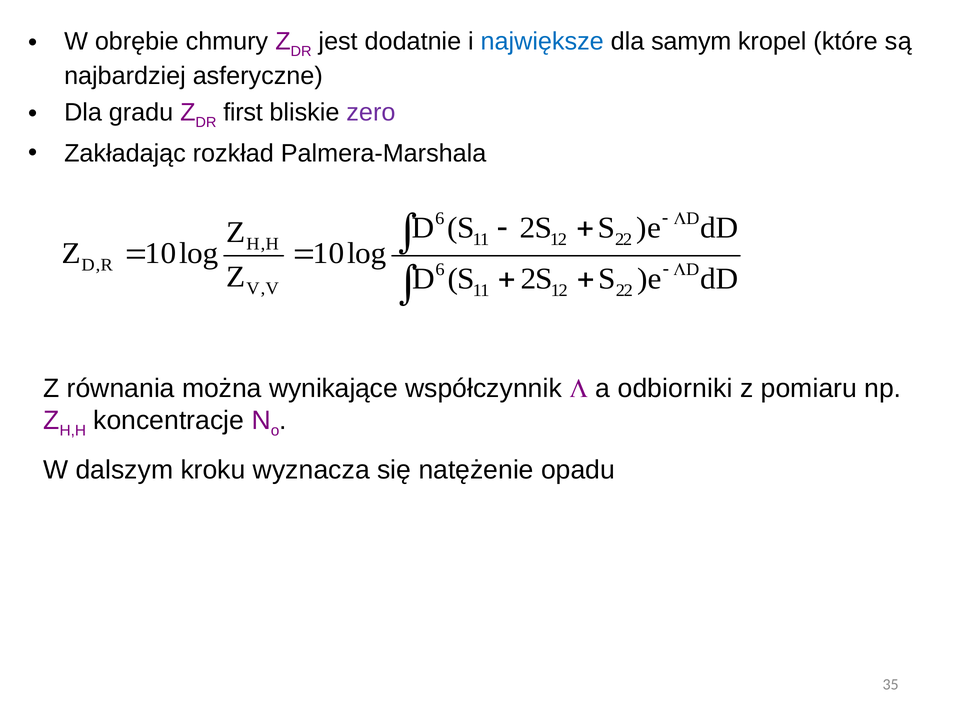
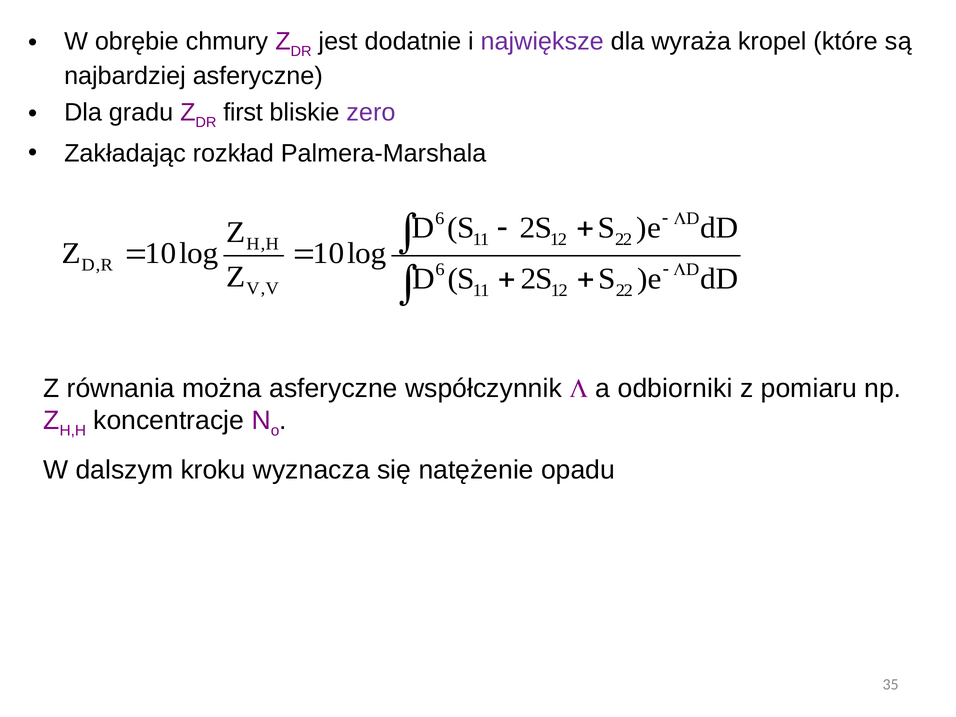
największe colour: blue -> purple
samym: samym -> wyraża
można wynikające: wynikające -> asferyczne
